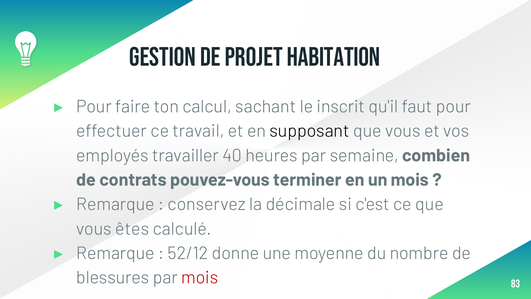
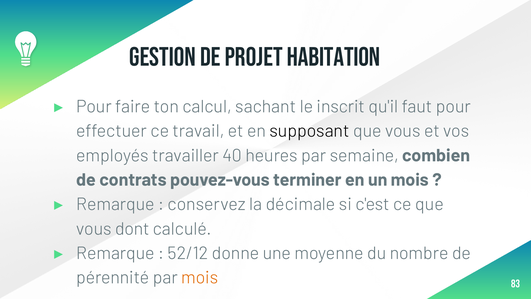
êtes: êtes -> dont
blessures: blessures -> pérennité
mois at (200, 278) colour: red -> orange
